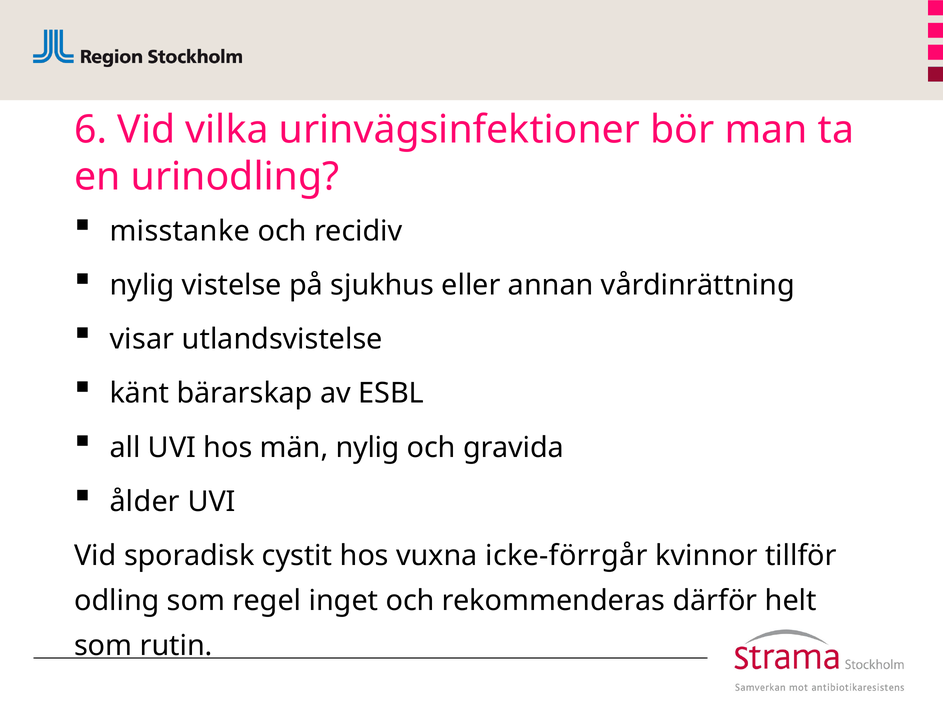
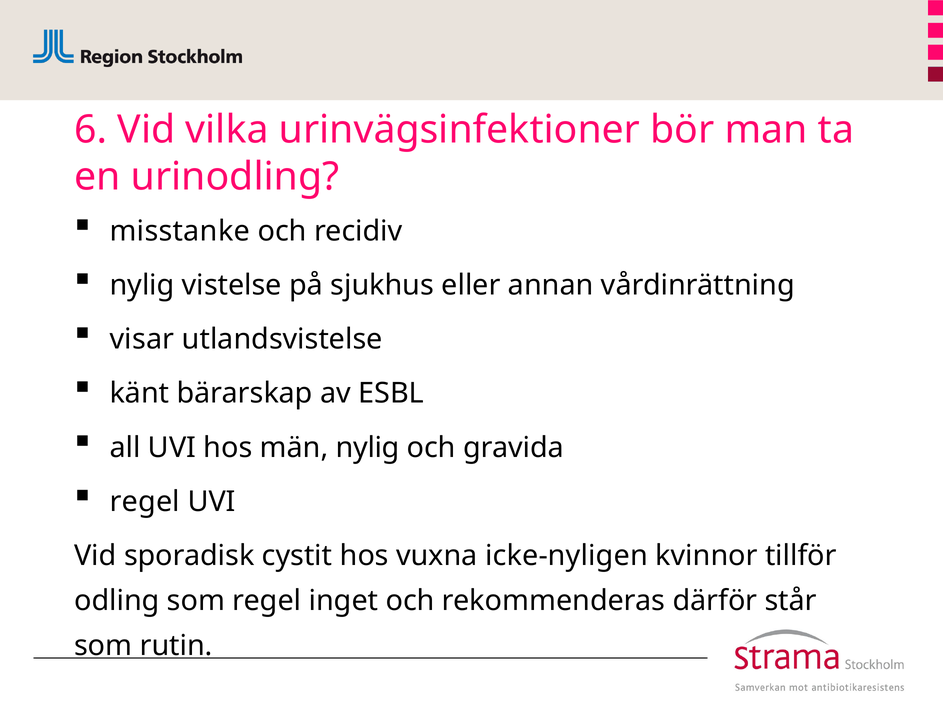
ålder at (145, 502): ålder -> regel
icke-förrgår: icke-förrgår -> icke-nyligen
helt: helt -> står
